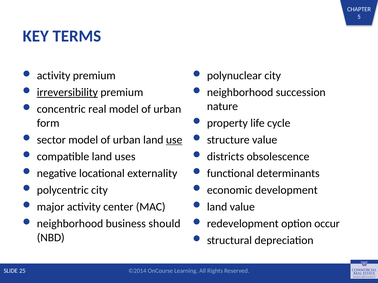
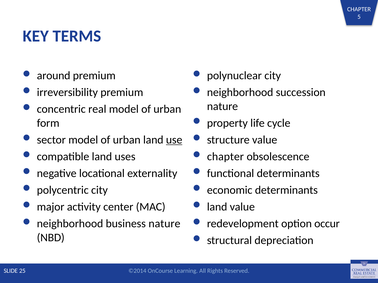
activity at (54, 76): activity -> around
irreversibility underline: present -> none
districts at (226, 157): districts -> chapter
economic development: development -> determinants
business should: should -> nature
